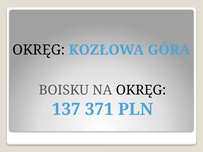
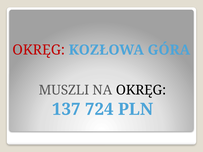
OKRĘG at (39, 50) colour: black -> red
BOISKU: BOISKU -> MUSZLI
371: 371 -> 724
